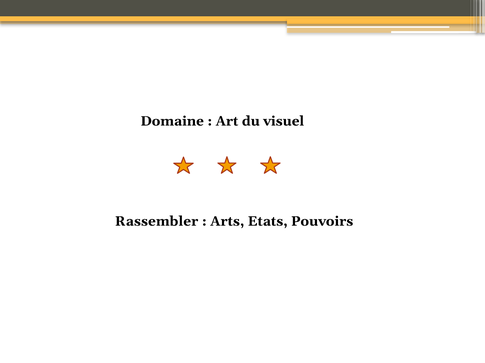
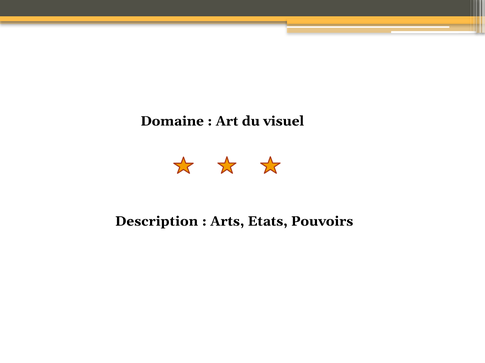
Rassembler: Rassembler -> Description
